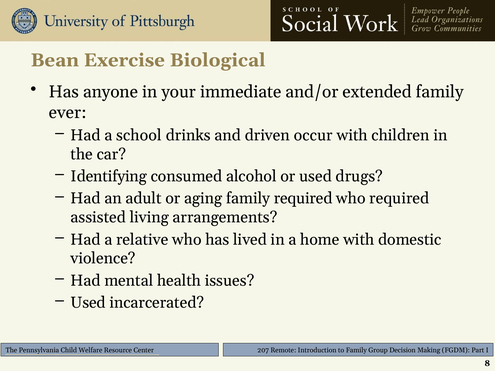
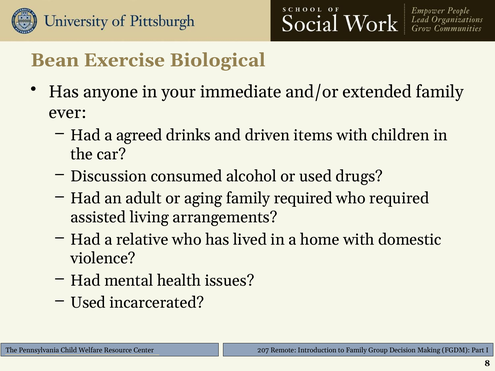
school: school -> agreed
occur: occur -> items
Identifying: Identifying -> Discussion
